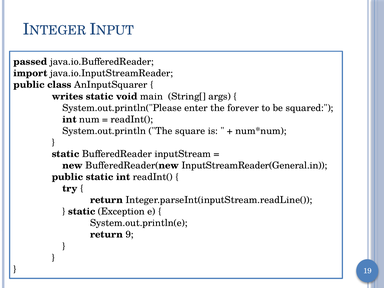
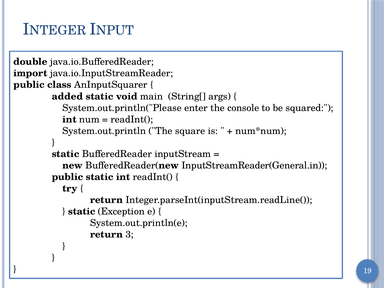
passed: passed -> double
writes: writes -> added
forever: forever -> console
9: 9 -> 3
